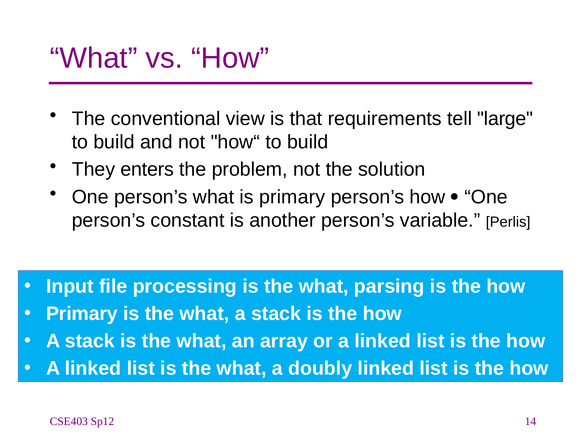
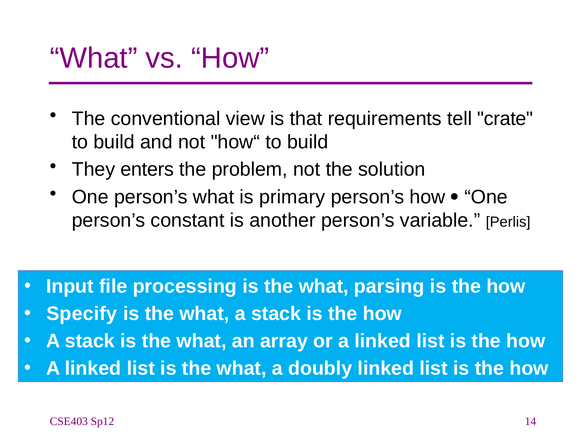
large: large -> crate
Primary at (82, 313): Primary -> Specify
